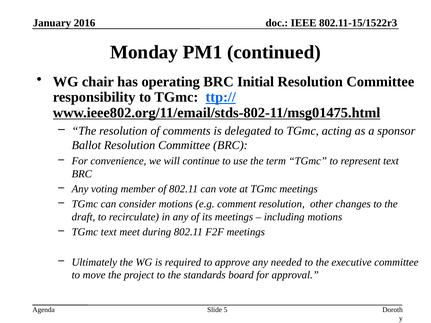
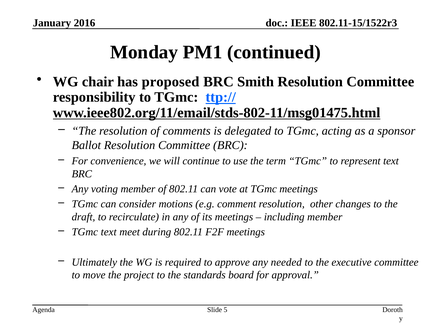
operating: operating -> proposed
Initial: Initial -> Smith
including motions: motions -> member
